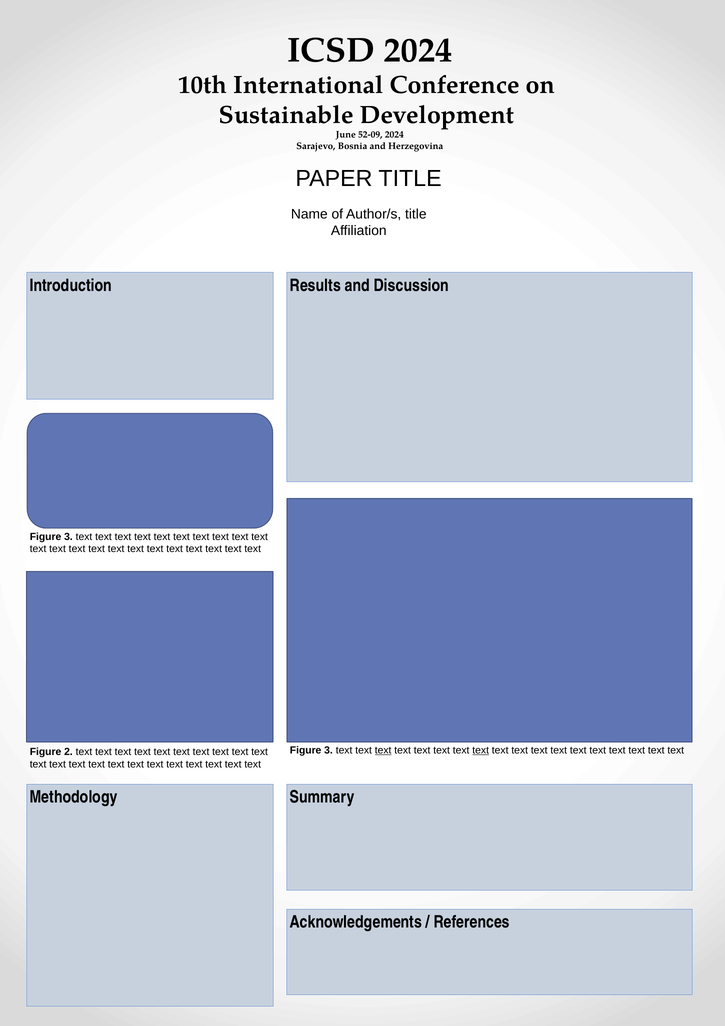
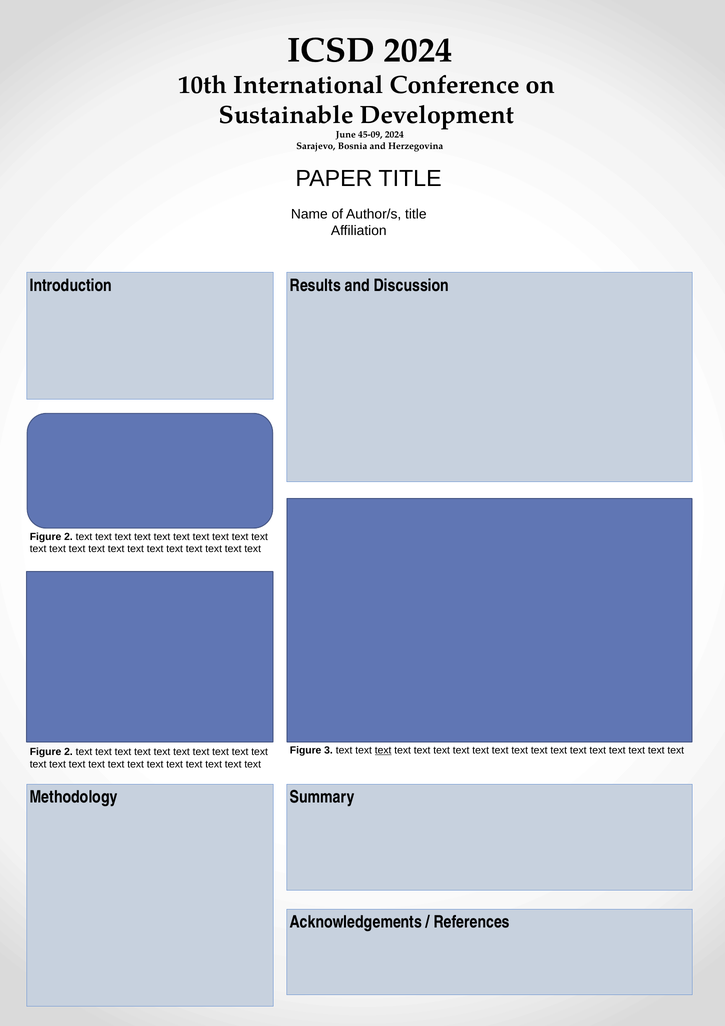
52-09: 52-09 -> 45-09
3 at (68, 537): 3 -> 2
text at (481, 751) underline: present -> none
